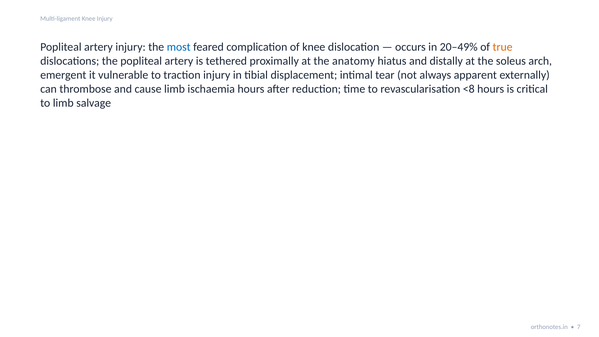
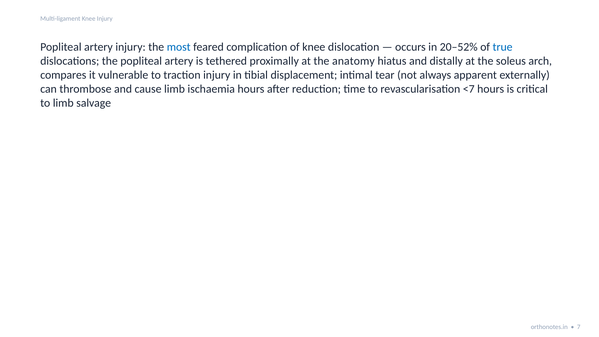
20–49%: 20–49% -> 20–52%
true colour: orange -> blue
emergent: emergent -> compares
<8: <8 -> <7
